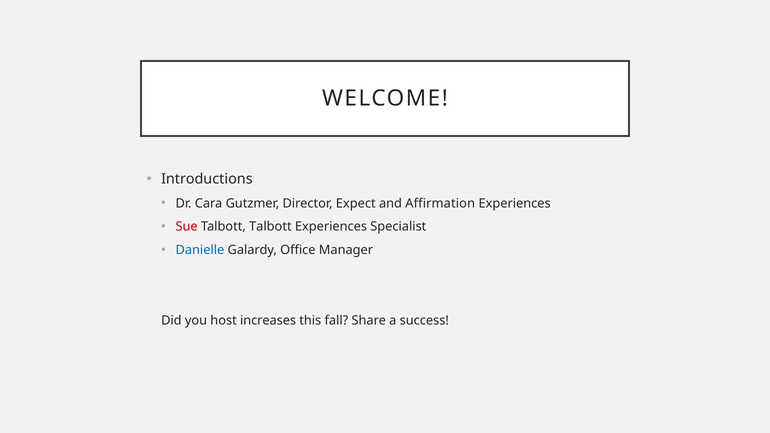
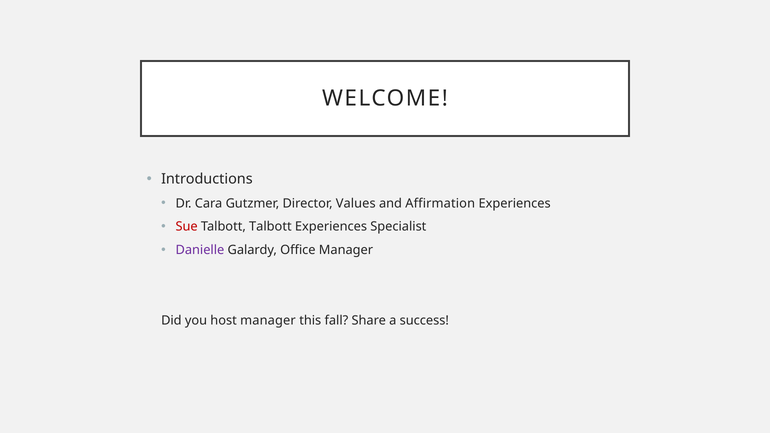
Expect: Expect -> Values
Danielle colour: blue -> purple
host increases: increases -> manager
